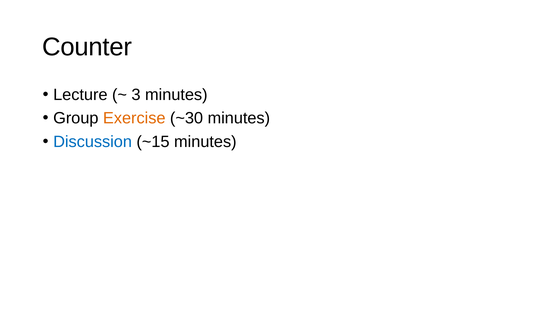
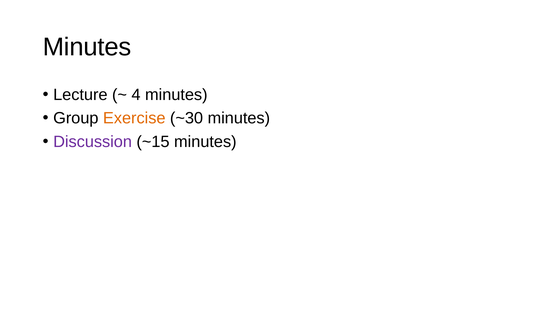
Counter at (87, 47): Counter -> Minutes
3: 3 -> 4
Discussion colour: blue -> purple
